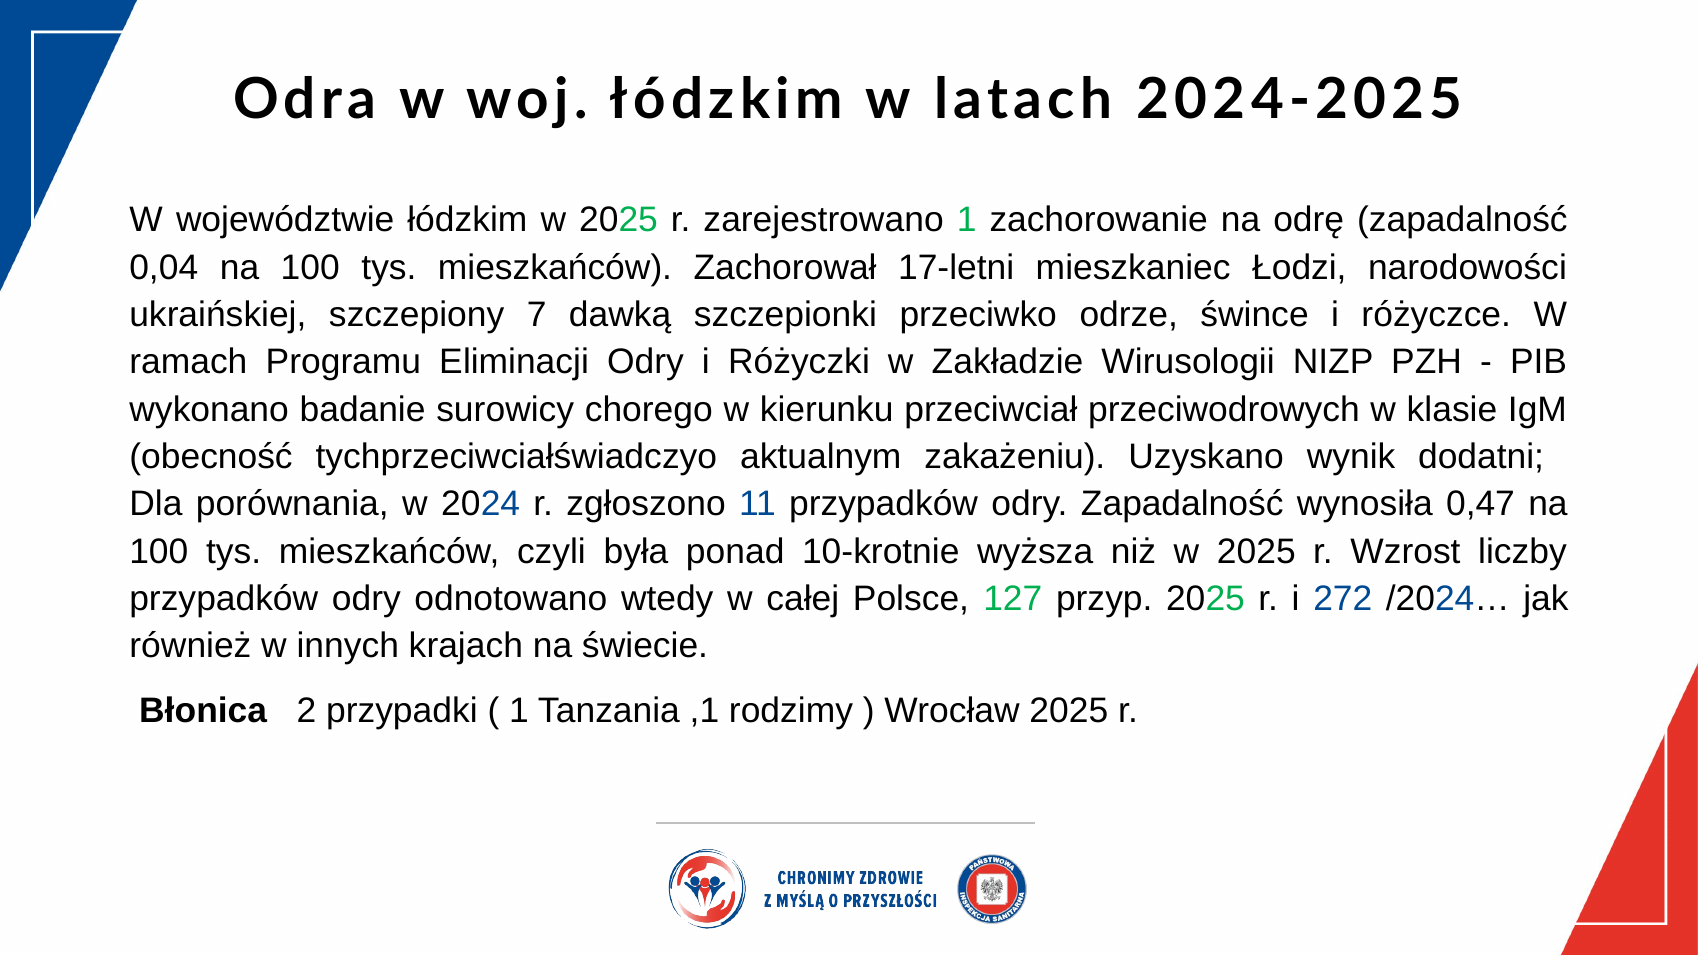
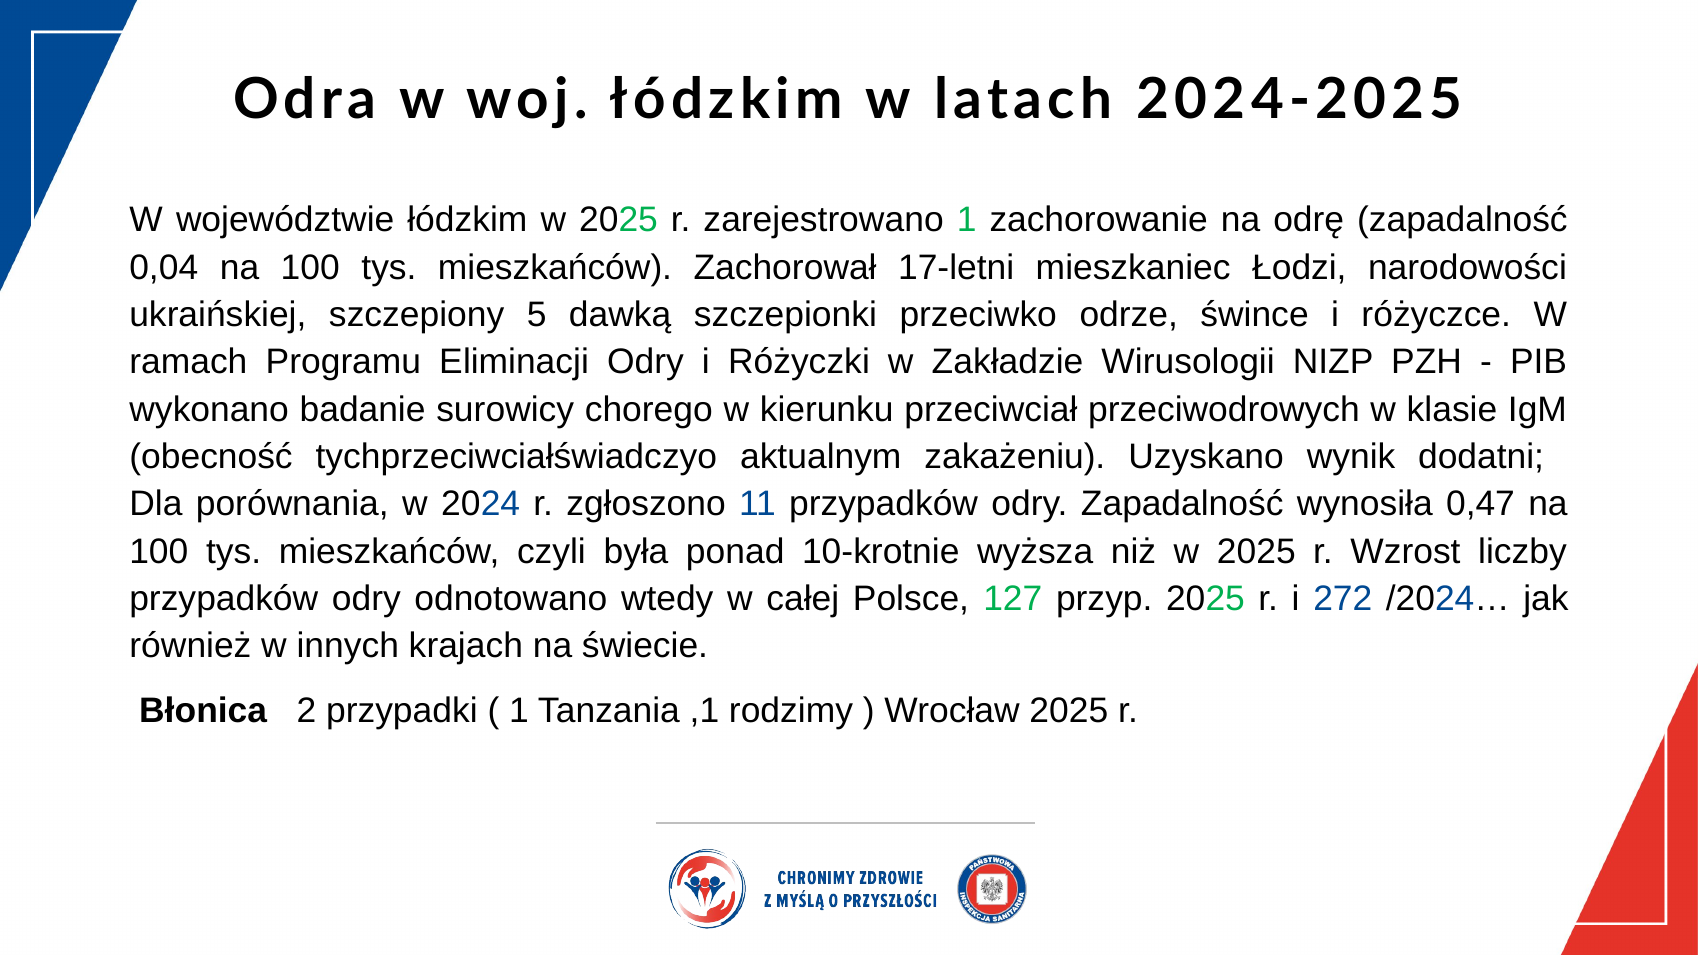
7: 7 -> 5
